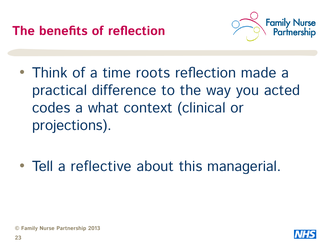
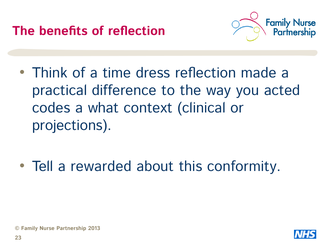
roots: roots -> dress
reflective: reflective -> rewarded
managerial: managerial -> conformity
